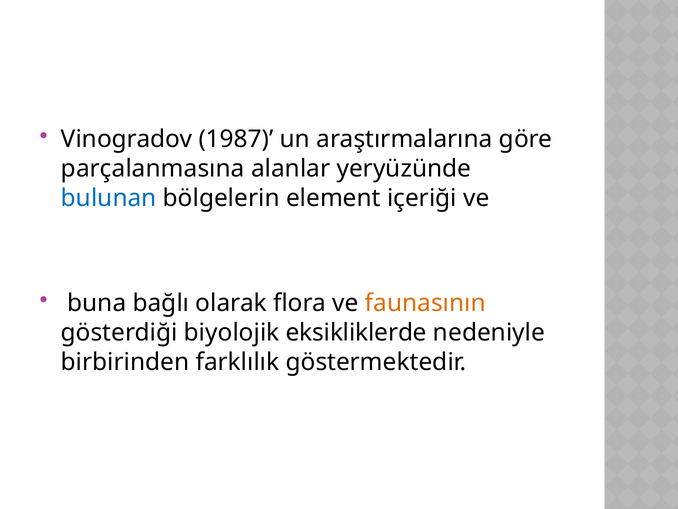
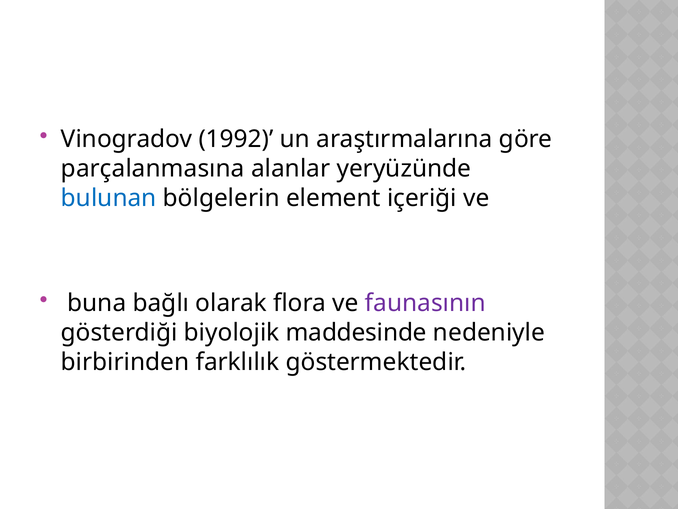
1987: 1987 -> 1992
faunasının colour: orange -> purple
eksikliklerde: eksikliklerde -> maddesinde
